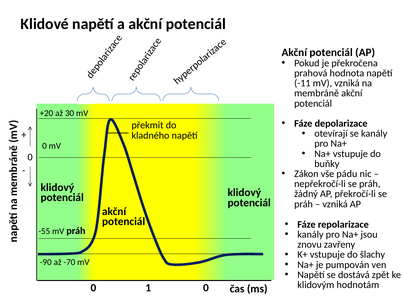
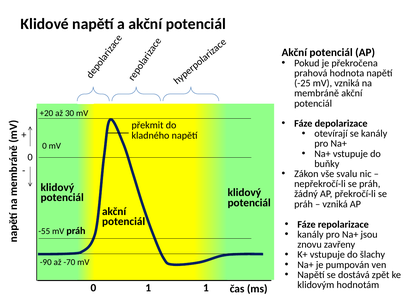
-11: -11 -> -25
pádu: pádu -> svalu
1 0: 0 -> 1
